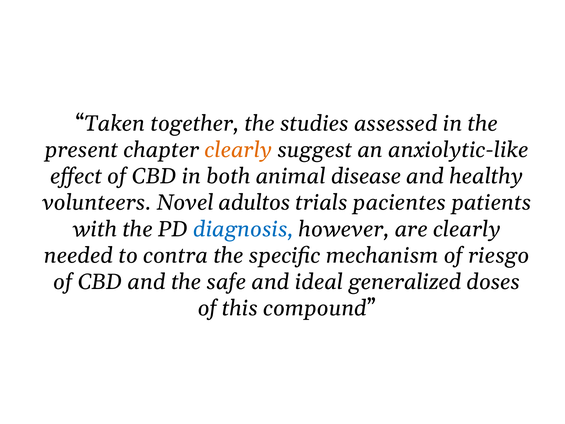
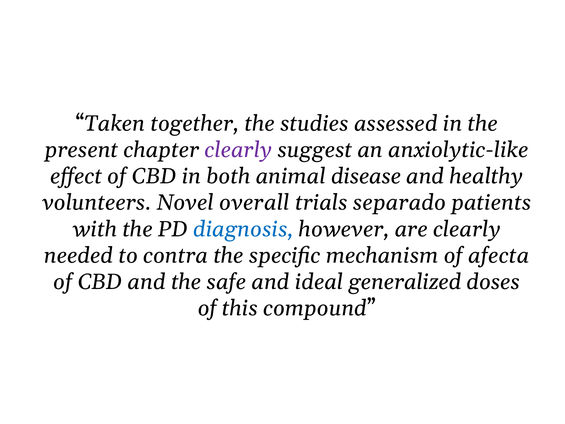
clearly at (238, 150) colour: orange -> purple
adultos: adultos -> overall
pacientes: pacientes -> separado
riesgo: riesgo -> afecta
